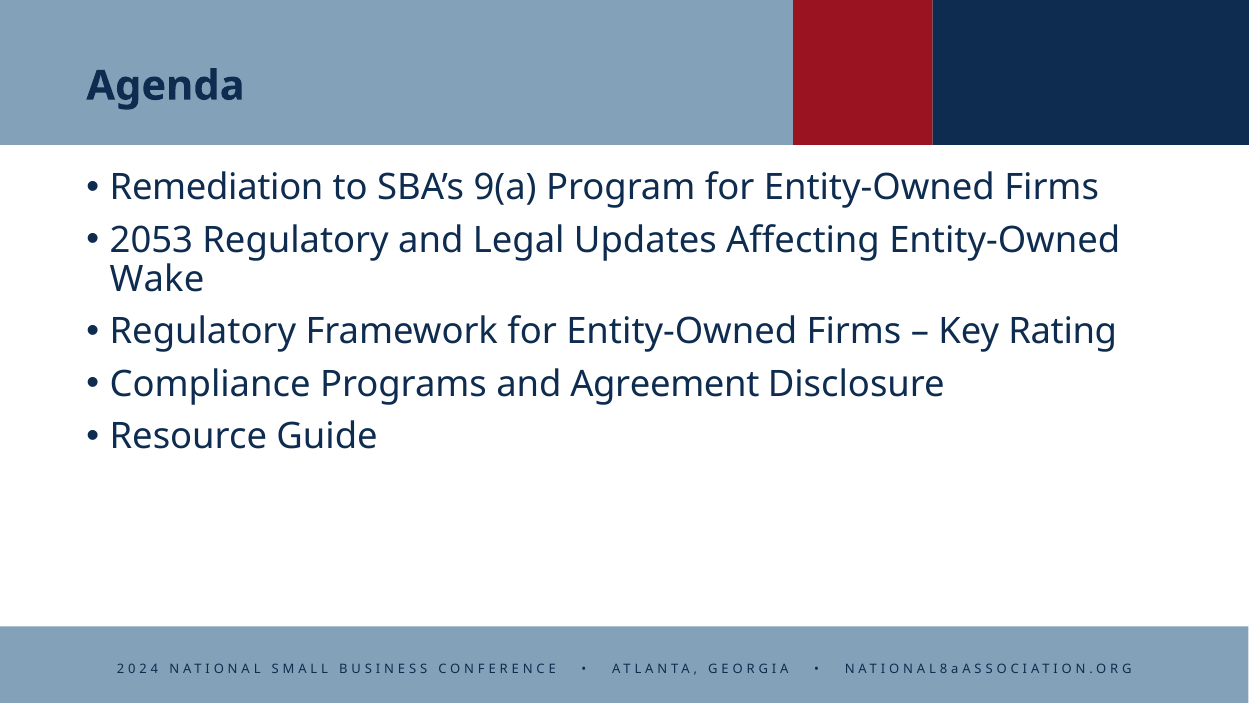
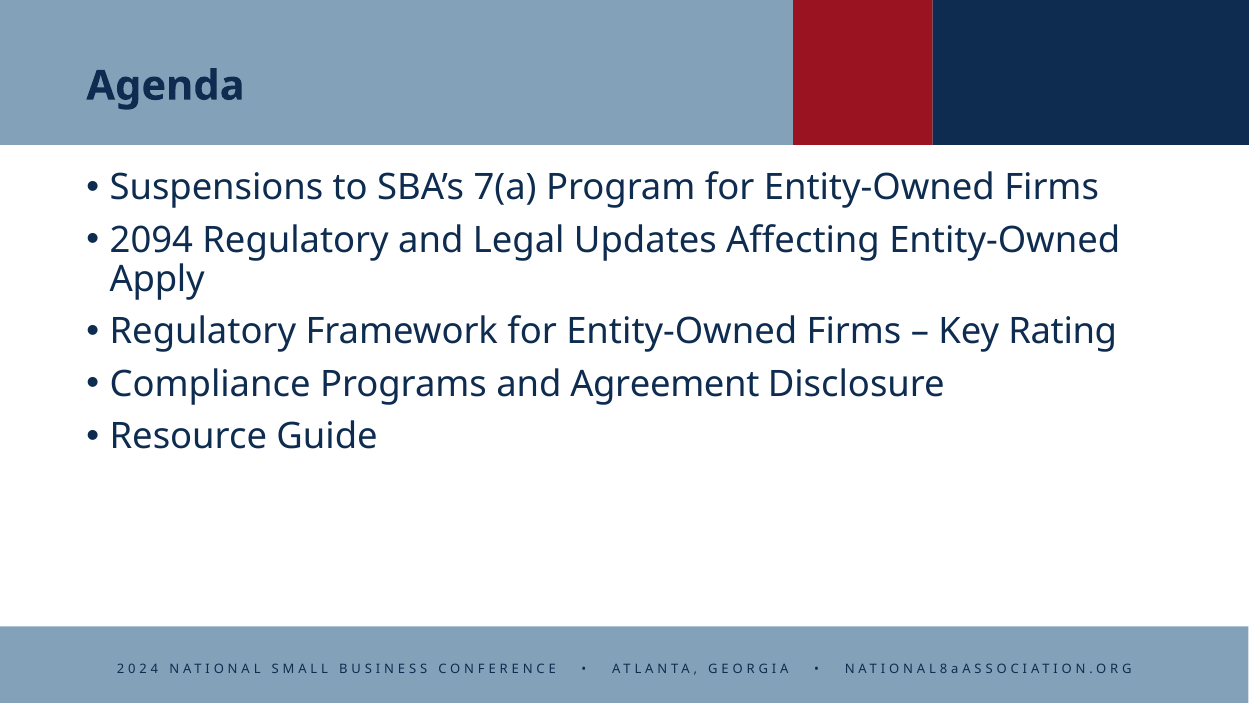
Remediation: Remediation -> Suspensions
9(a: 9(a -> 7(a
2053: 2053 -> 2094
Wake: Wake -> Apply
